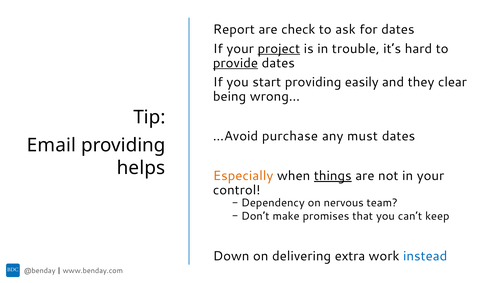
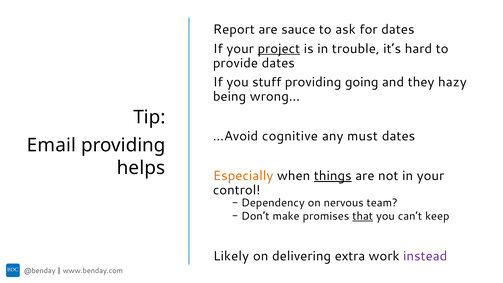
check: check -> sauce
provide underline: present -> none
start: start -> stuff
easily: easily -> going
clear: clear -> hazy
purchase: purchase -> cognitive
that underline: none -> present
Down: Down -> Likely
instead colour: blue -> purple
